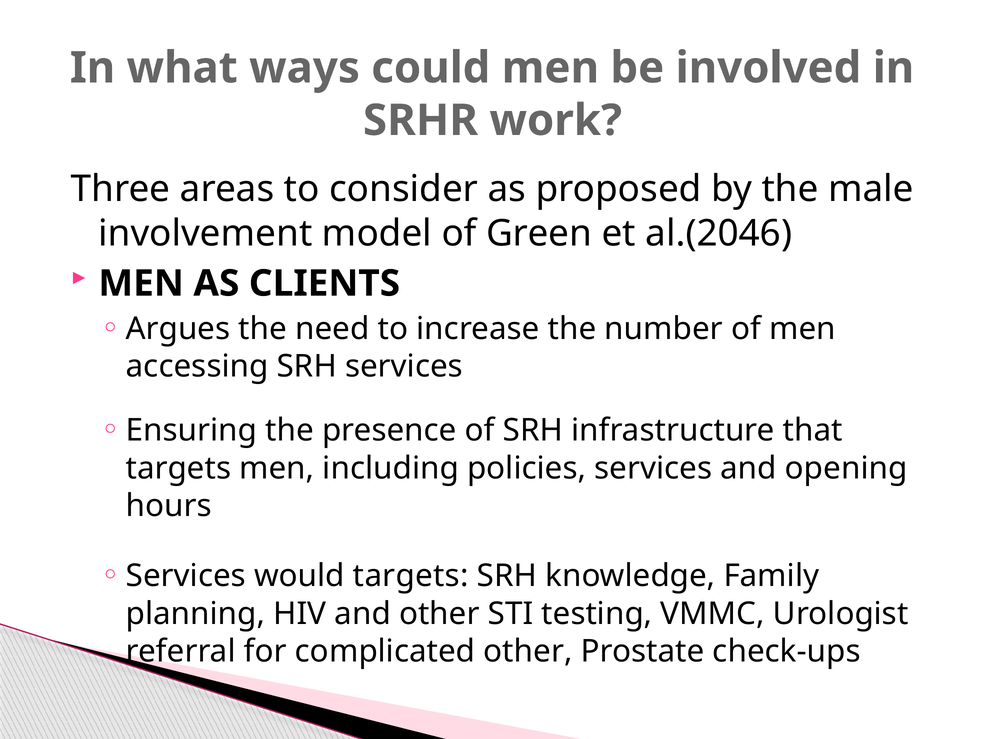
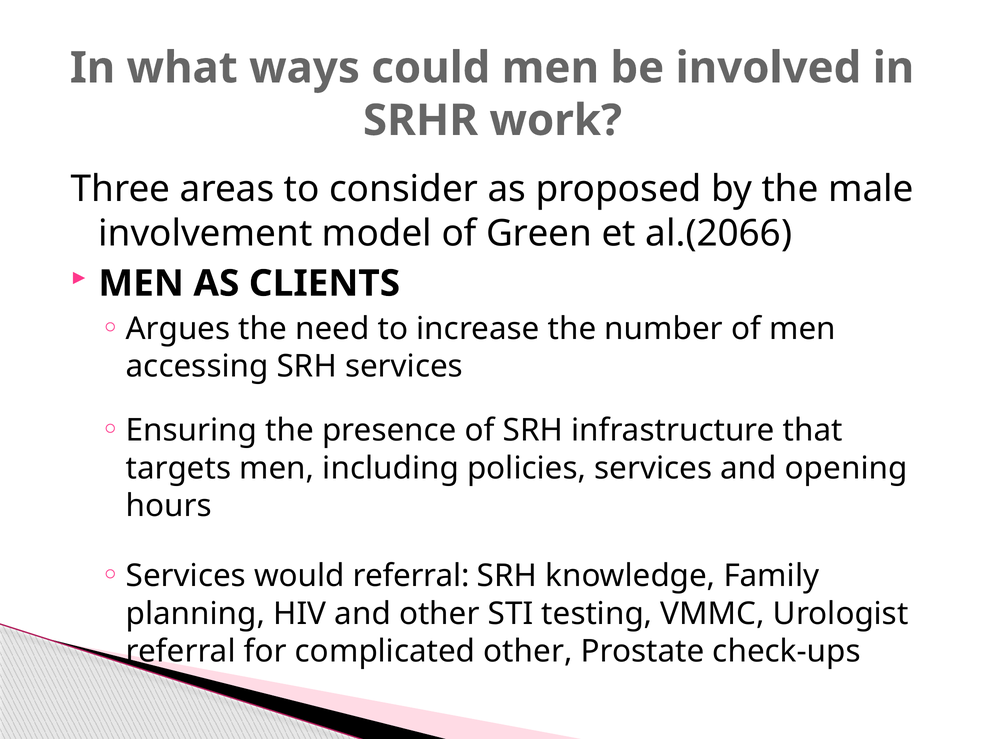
al.(2046: al.(2046 -> al.(2066
would targets: targets -> referral
